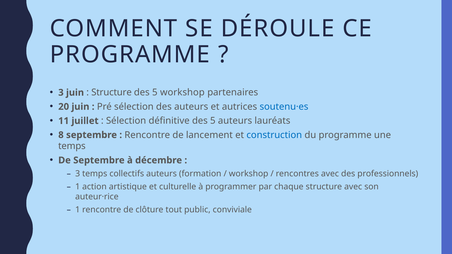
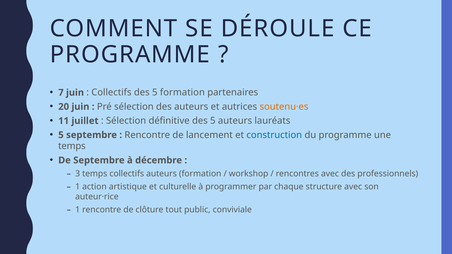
3 at (61, 93): 3 -> 7
Structure at (112, 93): Structure -> Collectifs
5 workshop: workshop -> formation
soutenu·es colour: blue -> orange
8 at (61, 135): 8 -> 5
